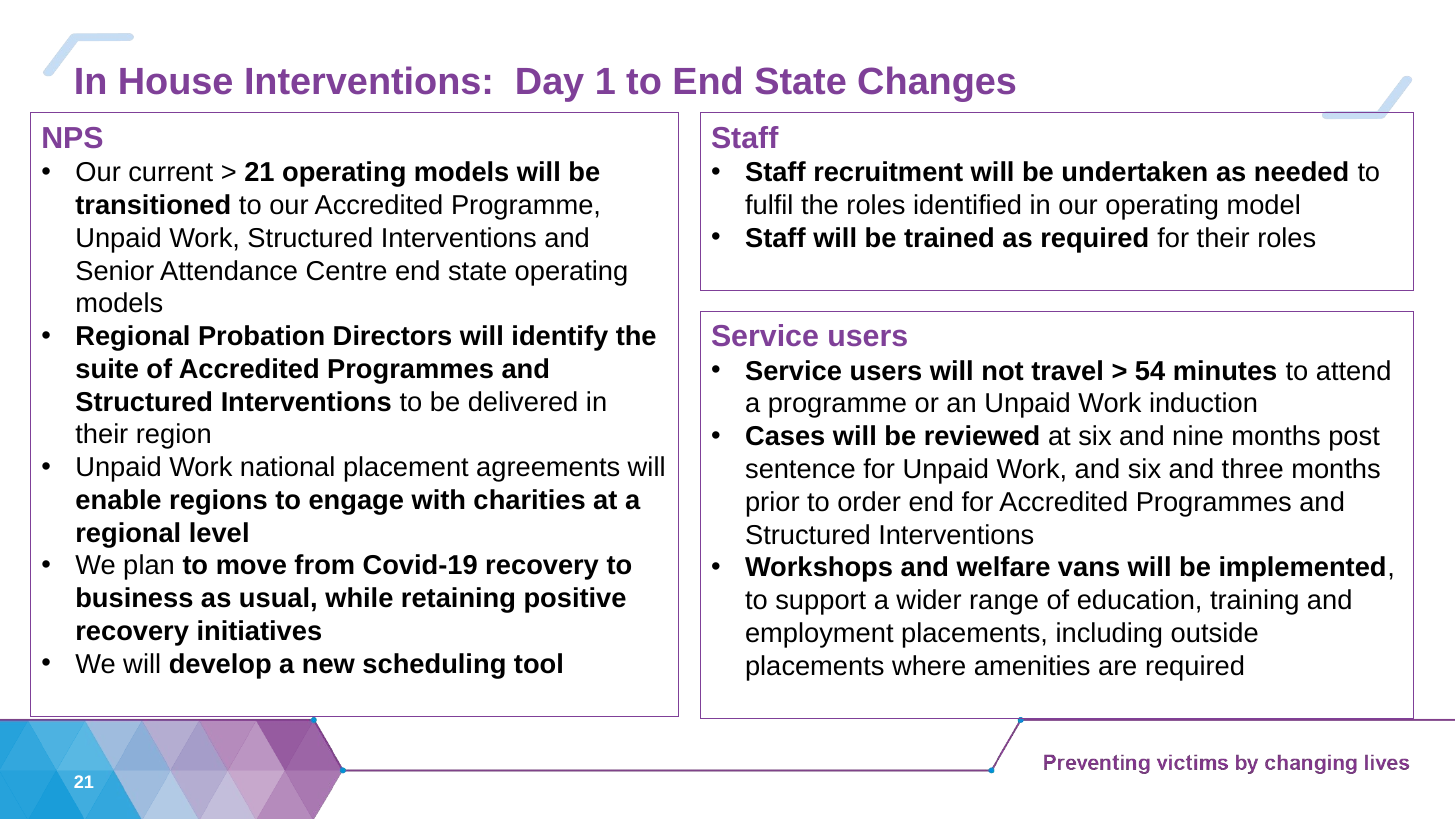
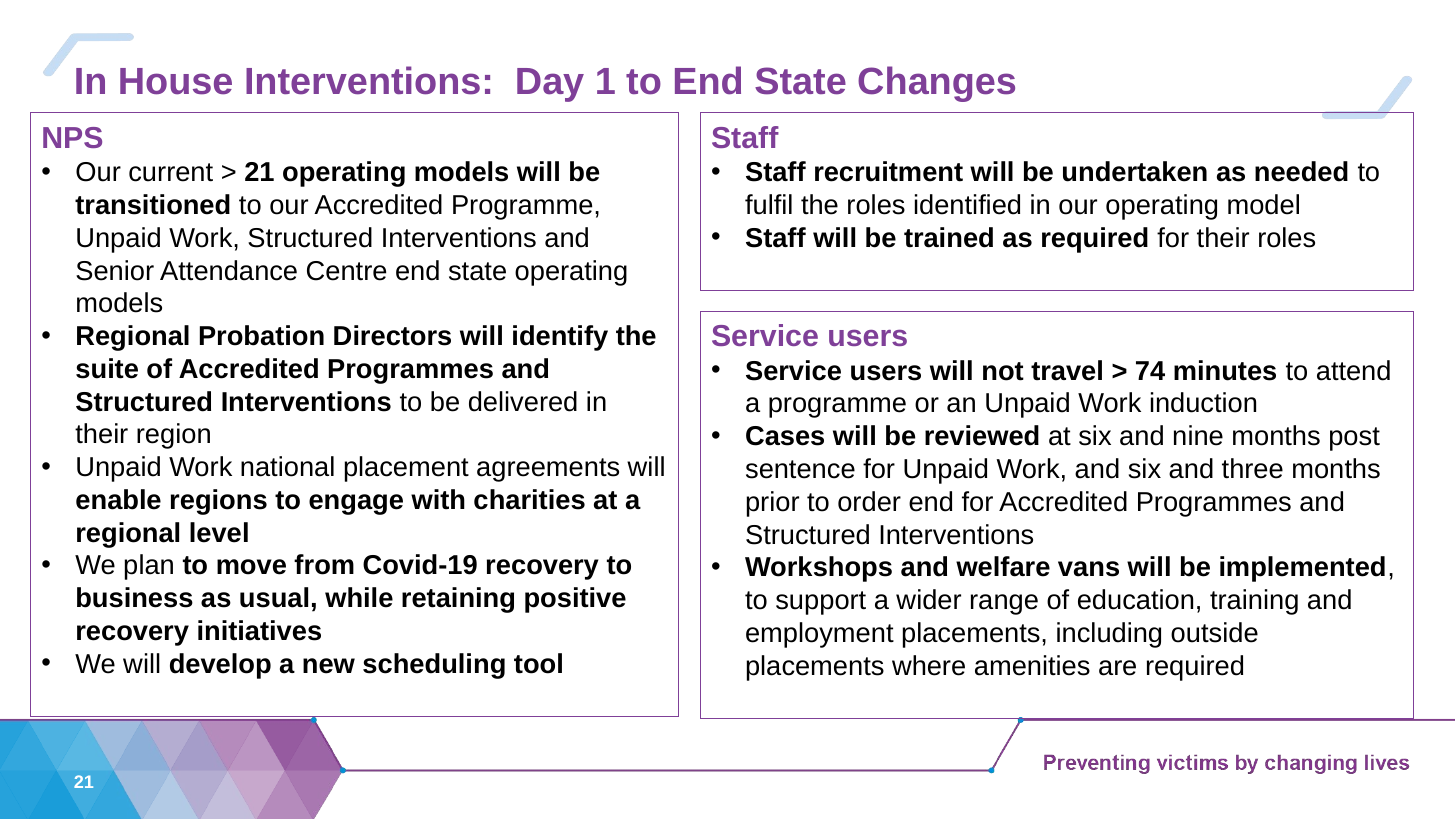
54: 54 -> 74
